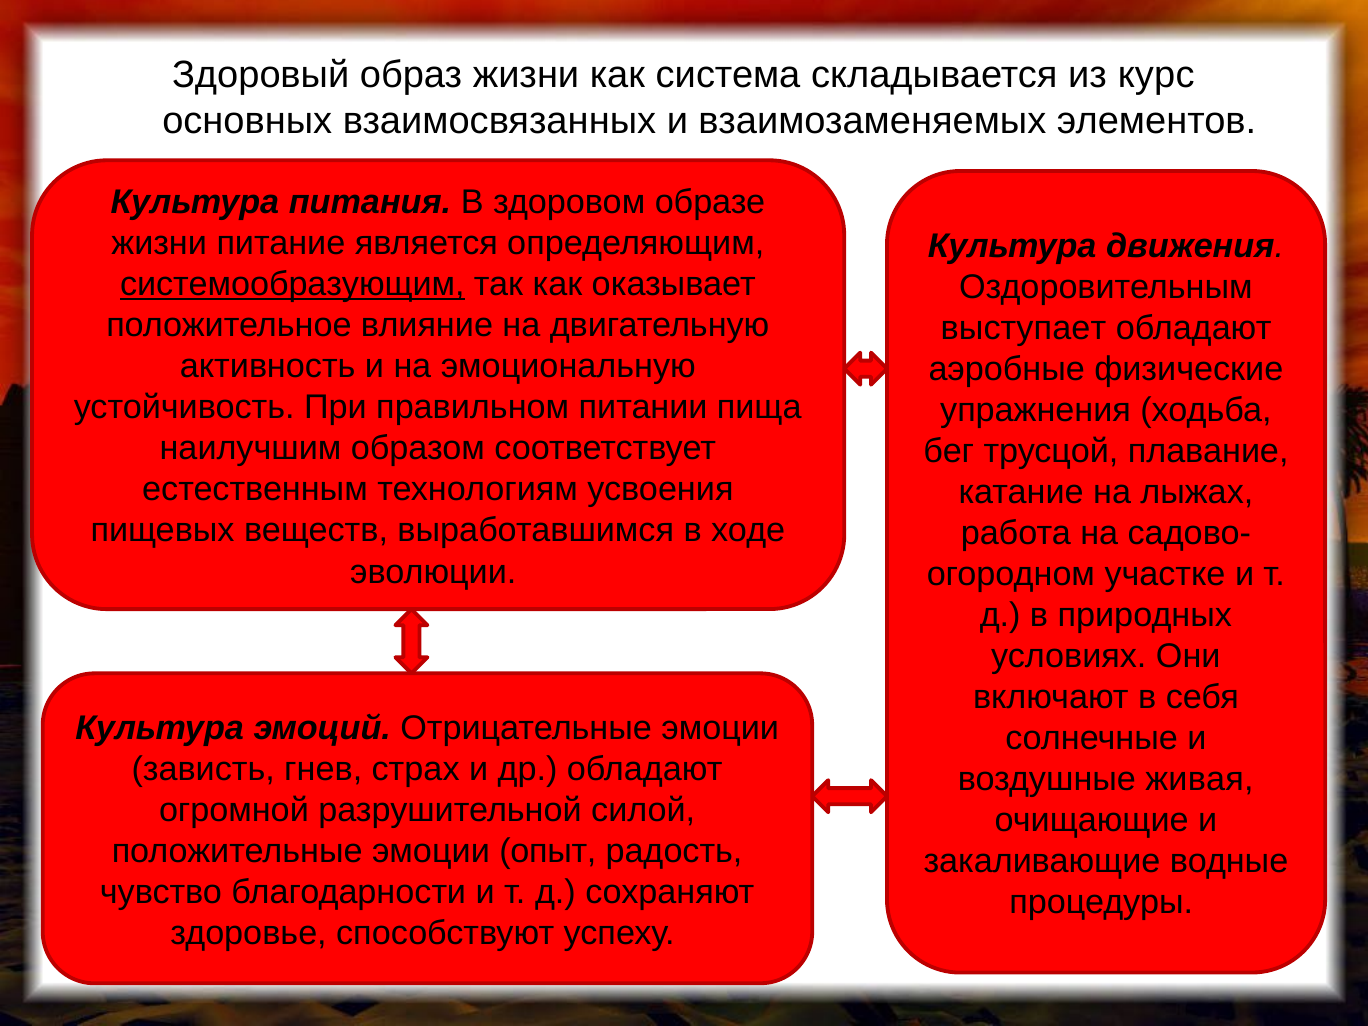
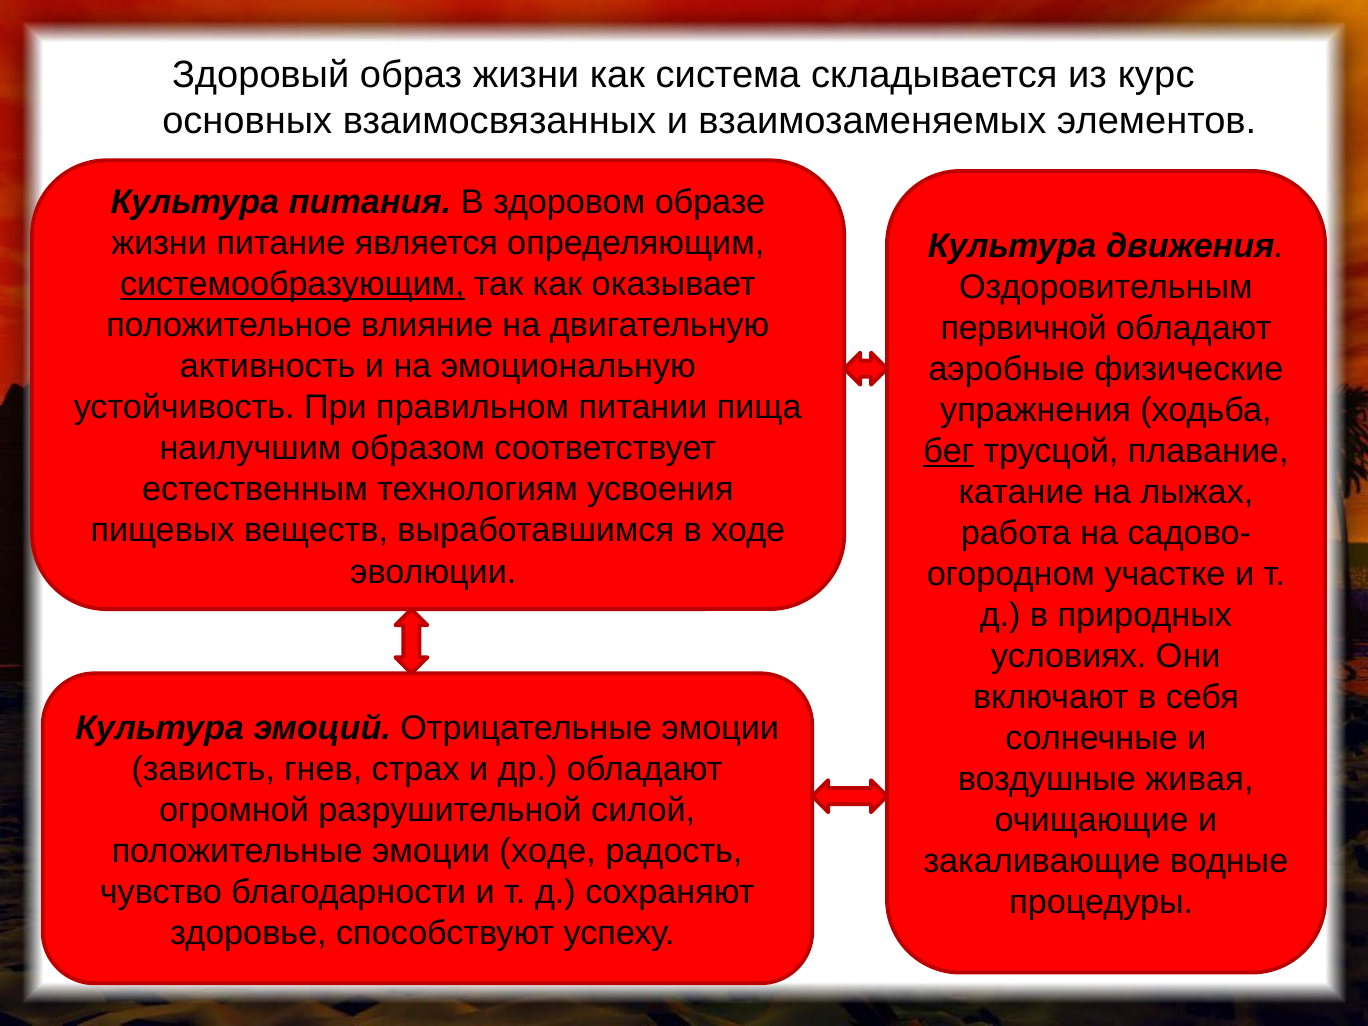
выступает: выступает -> первичной
бег underline: none -> present
эмоции опыт: опыт -> ходе
